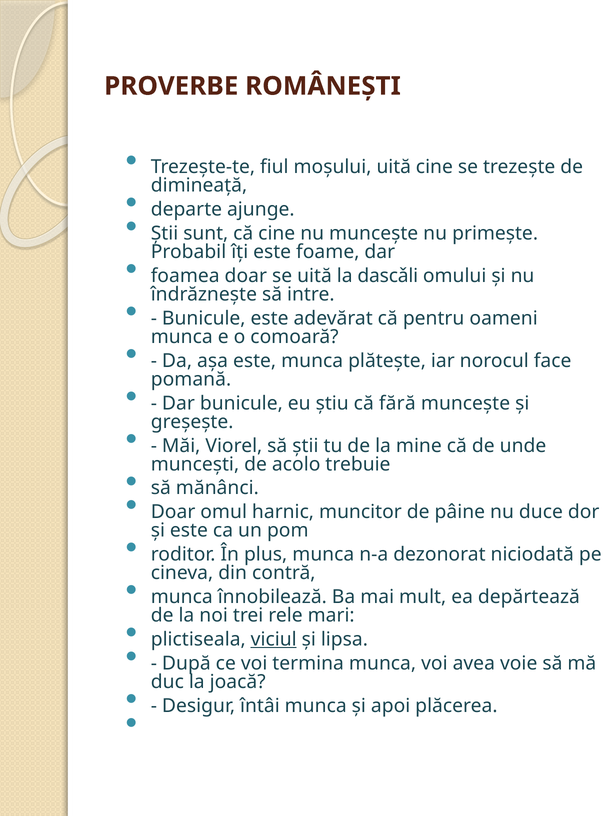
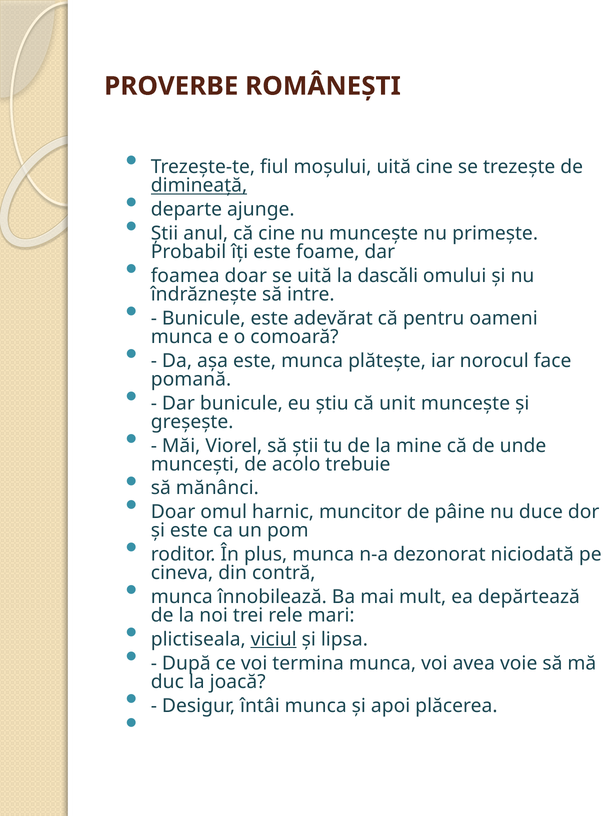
dimineaţă underline: none -> present
sunt: sunt -> anul
fără: fără -> unit
